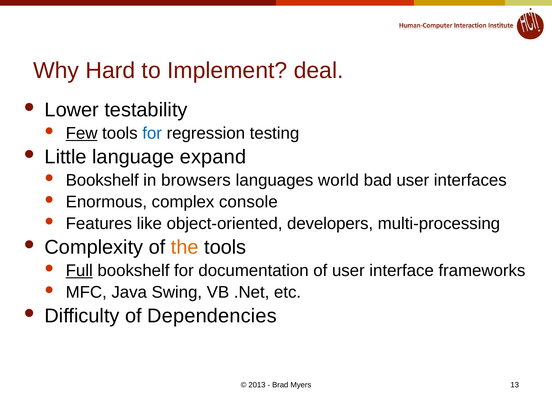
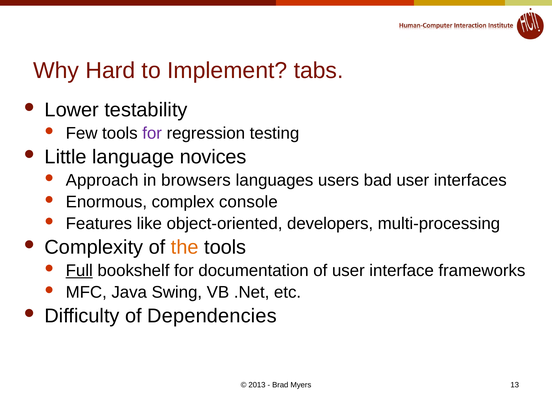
deal: deal -> tabs
Few underline: present -> none
for at (152, 133) colour: blue -> purple
expand: expand -> novices
Bookshelf at (102, 180): Bookshelf -> Approach
world: world -> users
